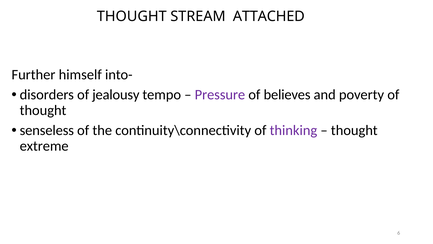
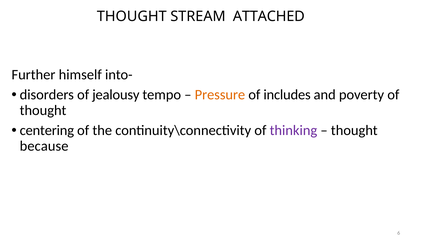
Pressure colour: purple -> orange
believes: believes -> includes
senseless: senseless -> centering
extreme: extreme -> because
